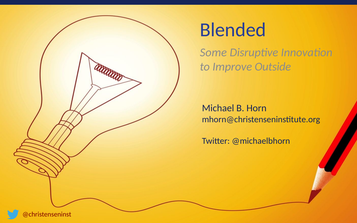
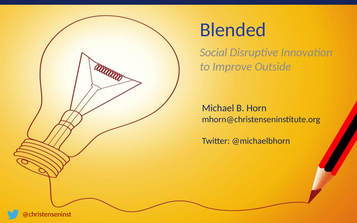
Some: Some -> Social
